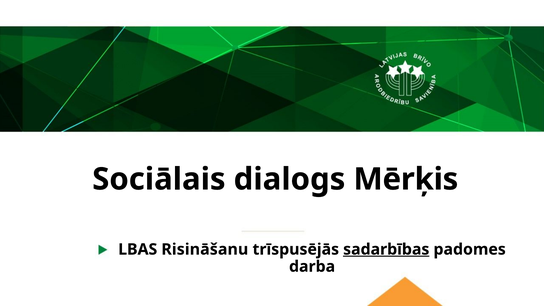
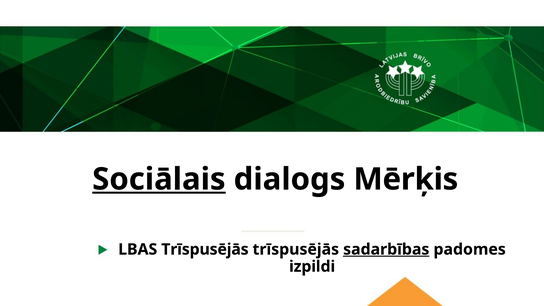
Sociālais underline: none -> present
LBAS Risināšanu: Risināšanu -> Trīspusējās
darba: darba -> izpildi
